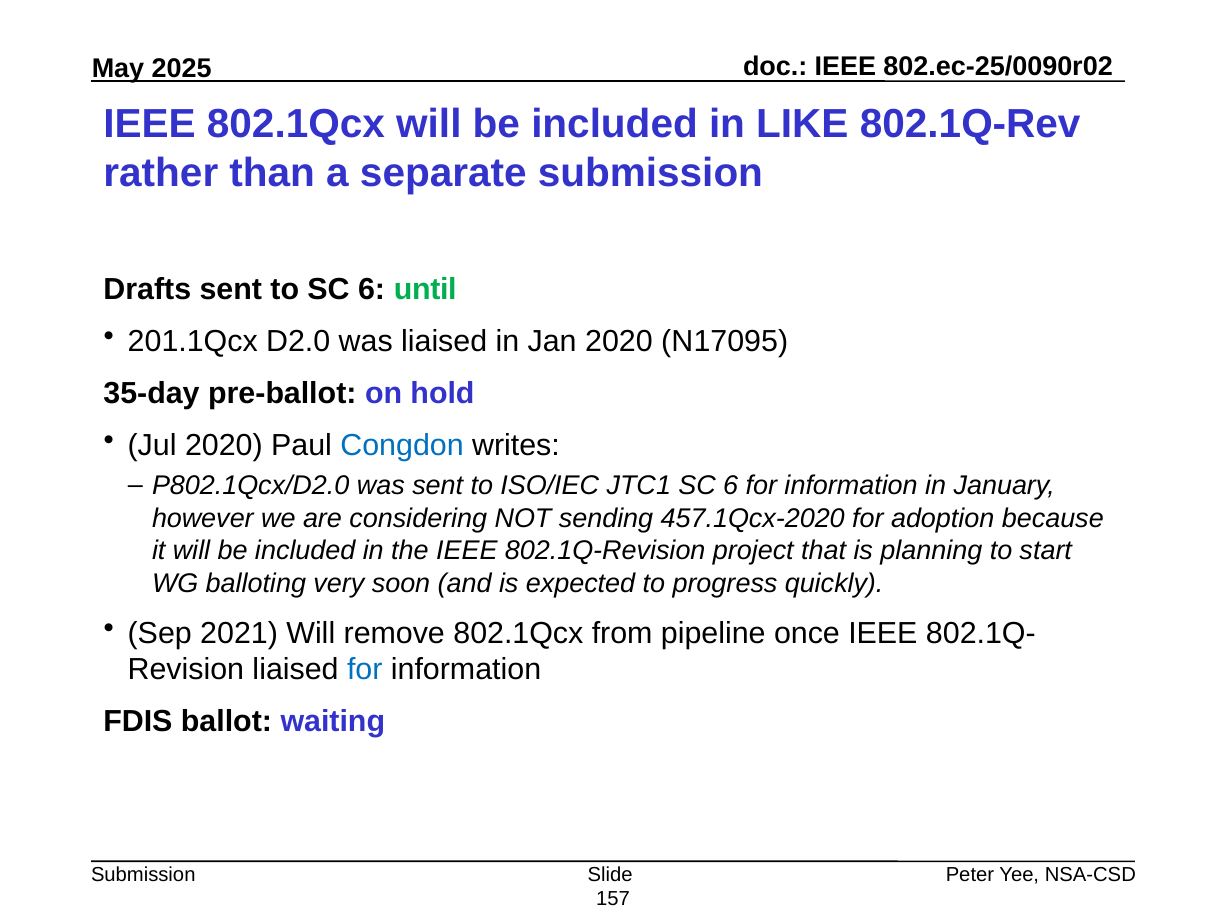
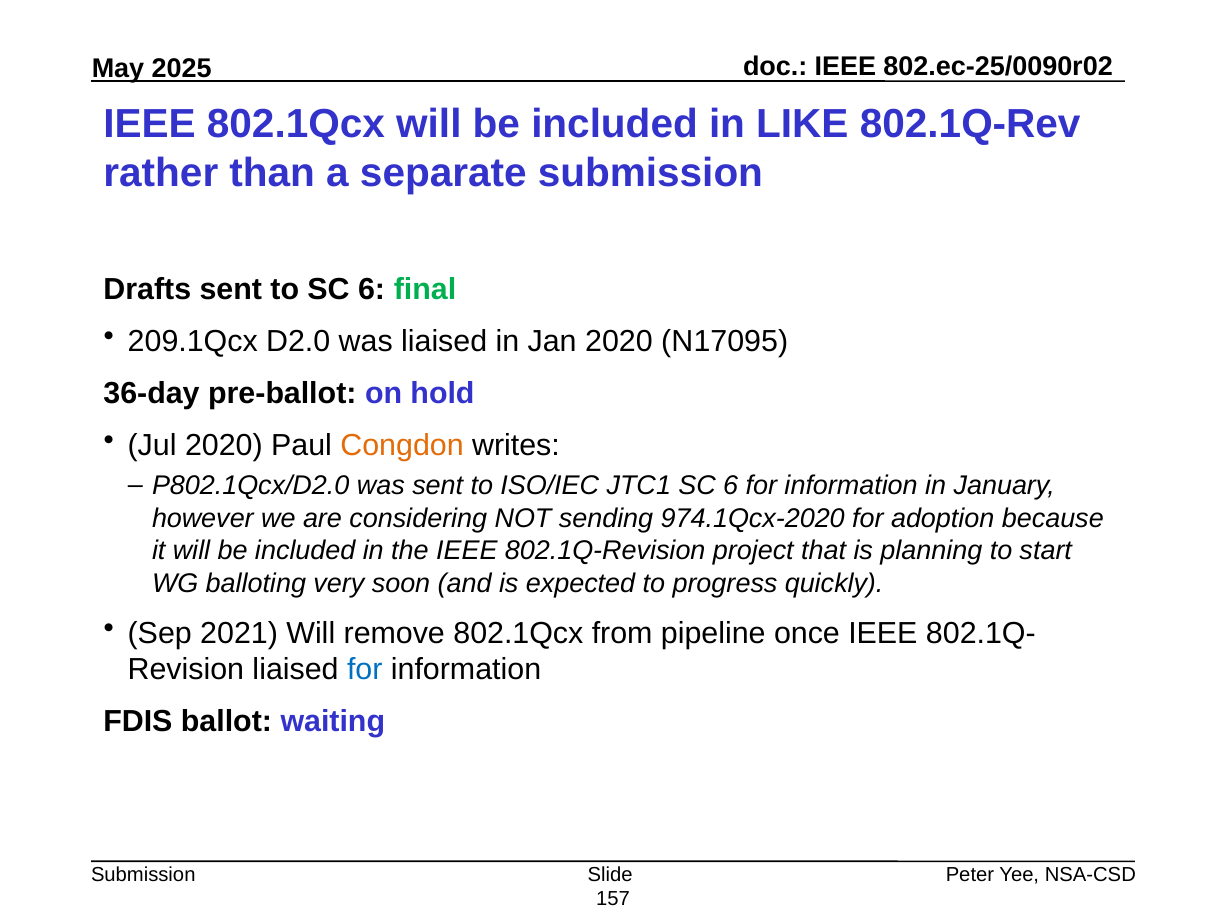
until: until -> final
201.1Qcx: 201.1Qcx -> 209.1Qcx
35-day: 35-day -> 36-day
Congdon colour: blue -> orange
457.1Qcx-2020: 457.1Qcx-2020 -> 974.1Qcx-2020
